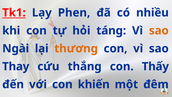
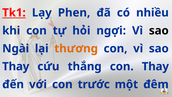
táng: táng -> ngợi
sao at (159, 31) colour: orange -> black
con Thấy: Thấy -> Thay
khiến: khiến -> trước
